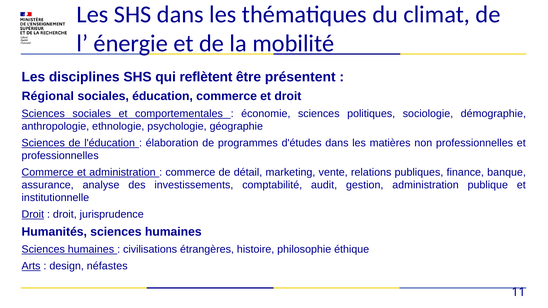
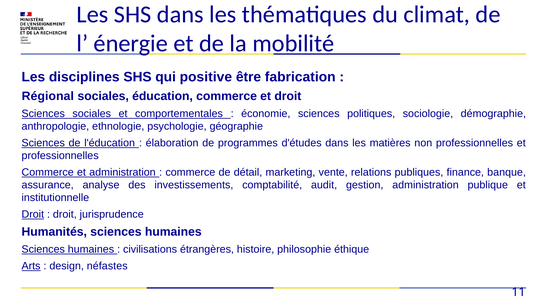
reflètent: reflètent -> positive
présentent: présentent -> fabrication
